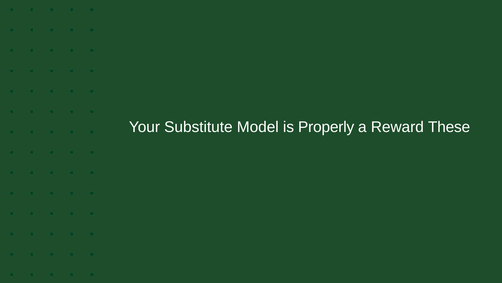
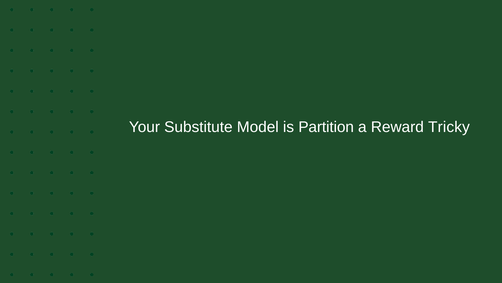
Properly: Properly -> Partition
These: These -> Tricky
